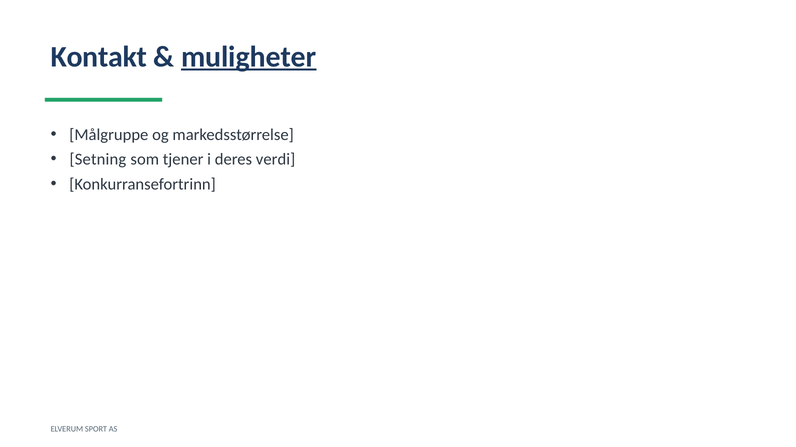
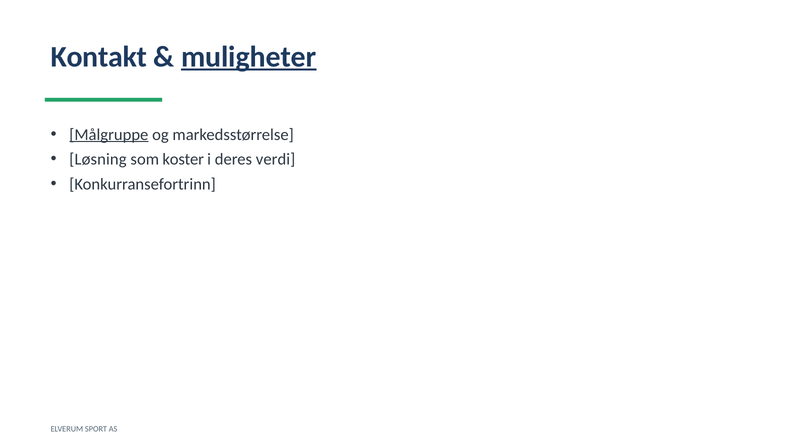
Målgruppe underline: none -> present
Setning: Setning -> Løsning
tjener: tjener -> koster
